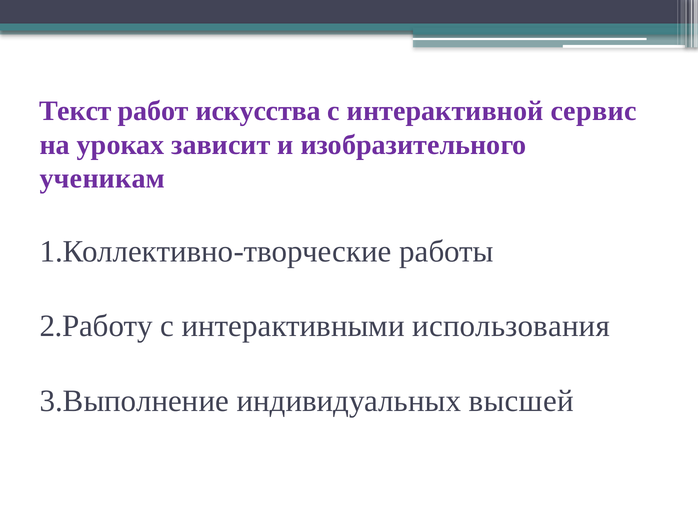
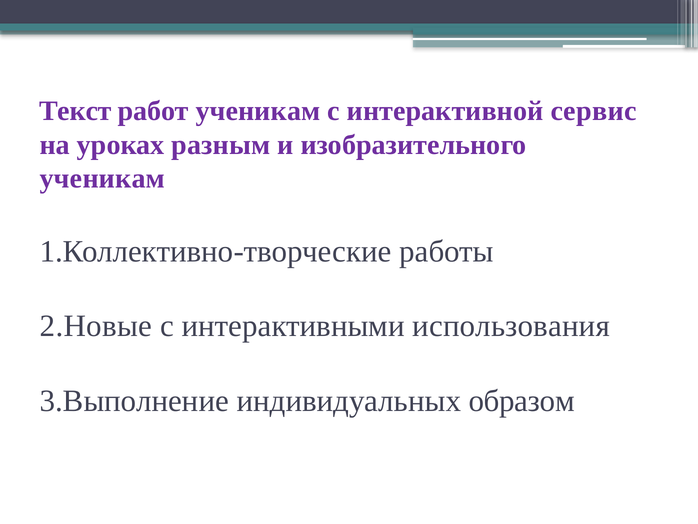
работ искусства: искусства -> ученикам
зависит: зависит -> разным
2.Работу: 2.Работу -> 2.Новые
высшей: высшей -> образом
